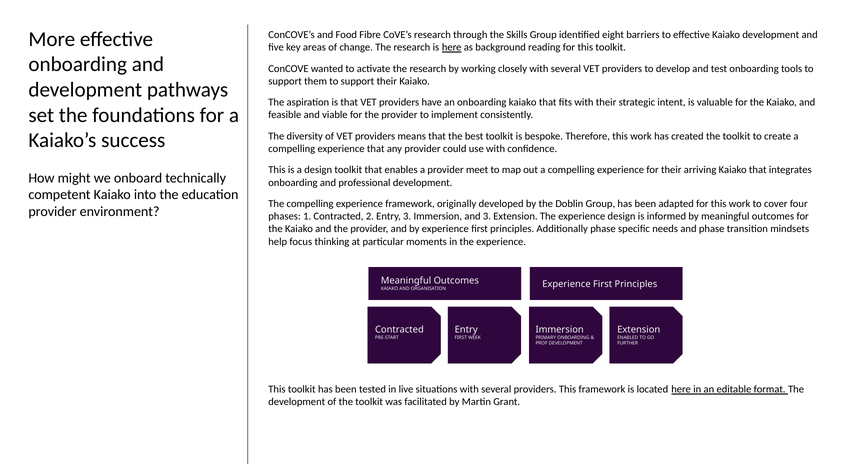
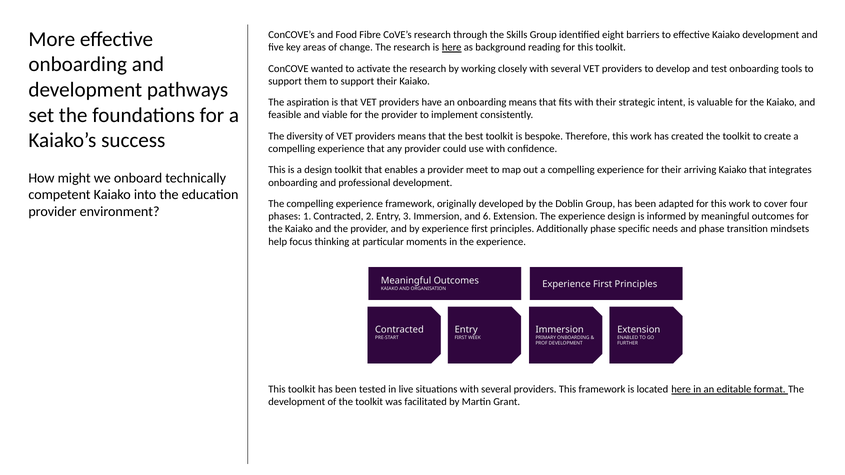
onboarding kaiako: kaiako -> means
and 3: 3 -> 6
